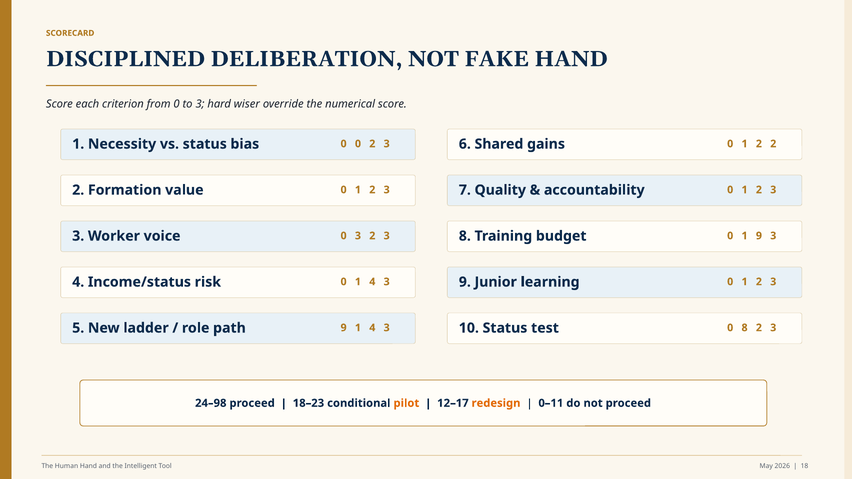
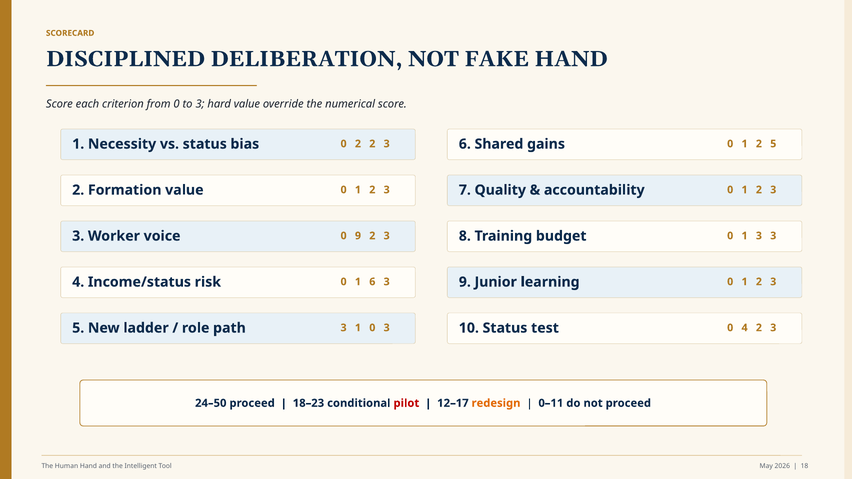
hard wiser: wiser -> value
0 0: 0 -> 2
2 2: 2 -> 5
0 3: 3 -> 9
1 9: 9 -> 3
0 1 4: 4 -> 6
path 9: 9 -> 3
4 at (372, 328): 4 -> 0
0 8: 8 -> 4
24–98: 24–98 -> 24–50
pilot colour: orange -> red
